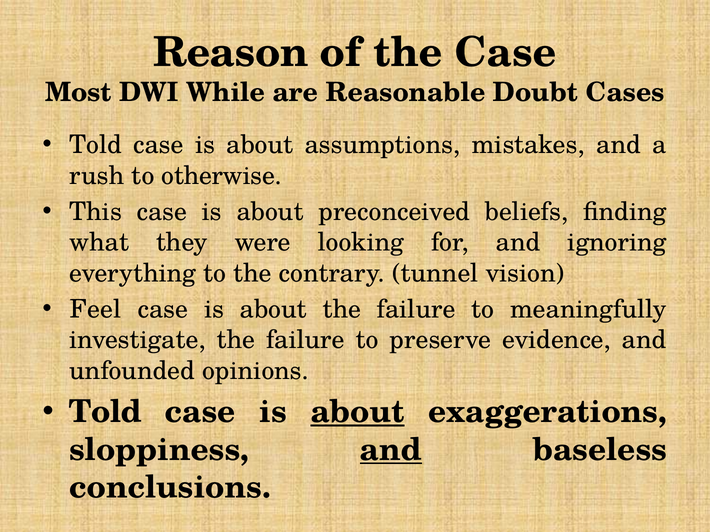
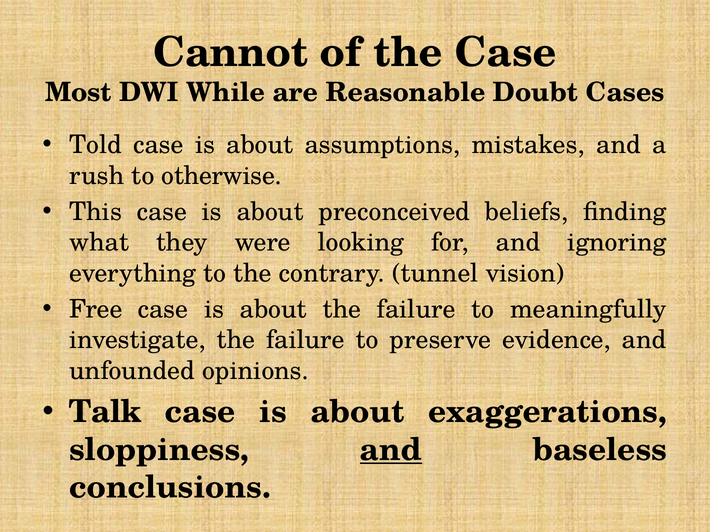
Reason: Reason -> Cannot
Feel: Feel -> Free
Told at (105, 412): Told -> Talk
about at (358, 412) underline: present -> none
